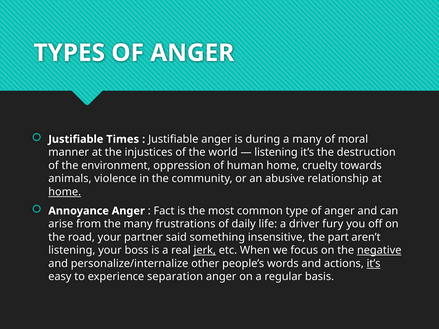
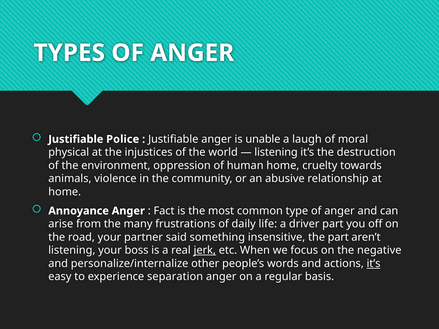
Times: Times -> Police
during: during -> unable
a many: many -> laugh
manner: manner -> physical
home at (65, 192) underline: present -> none
driver fury: fury -> part
negative underline: present -> none
